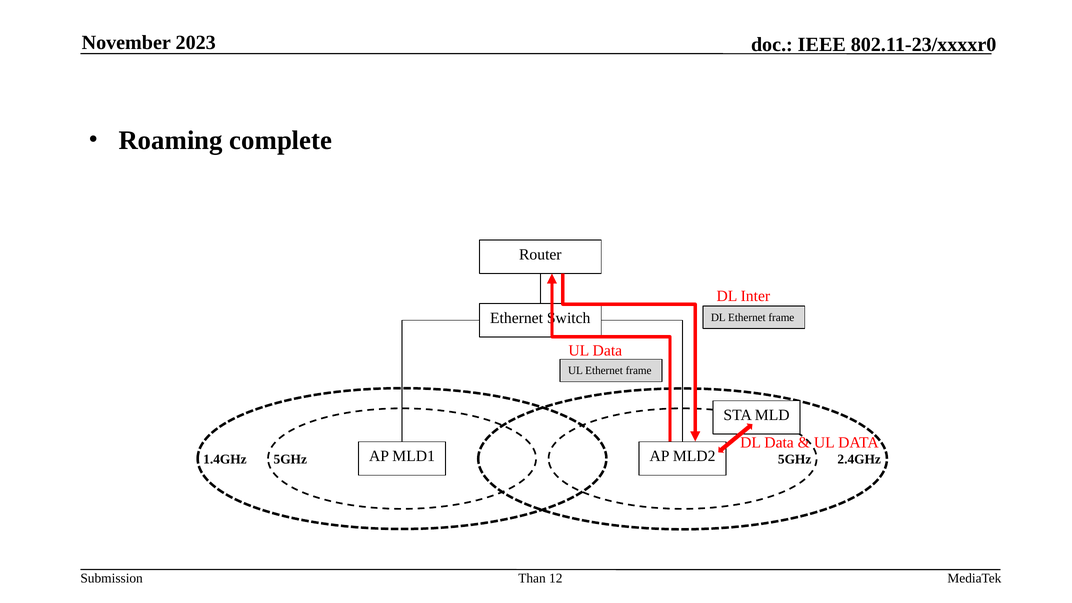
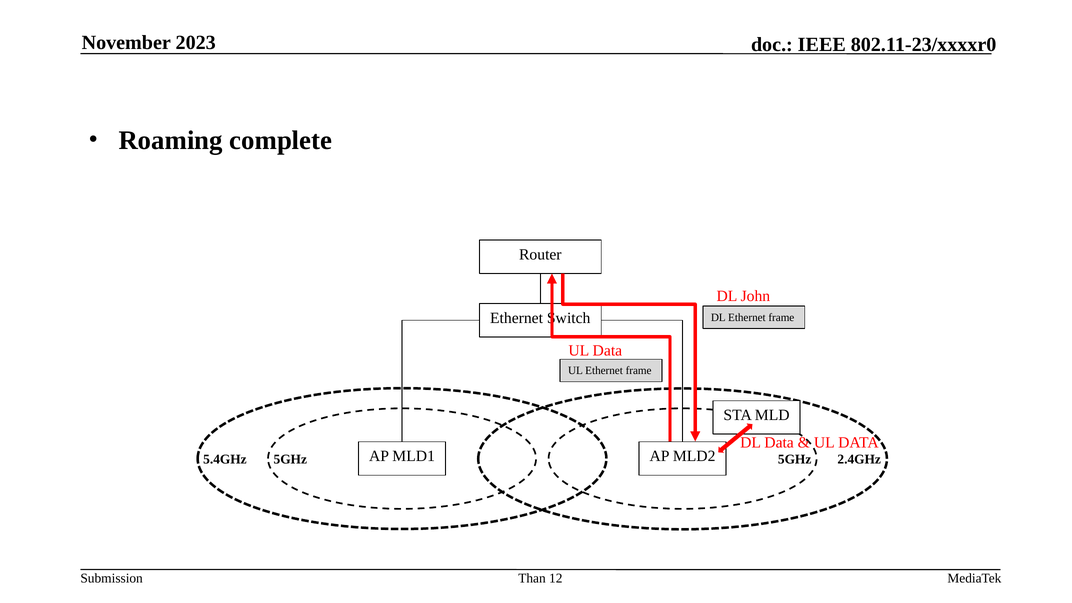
Inter: Inter -> John
1.4GHz: 1.4GHz -> 5.4GHz
